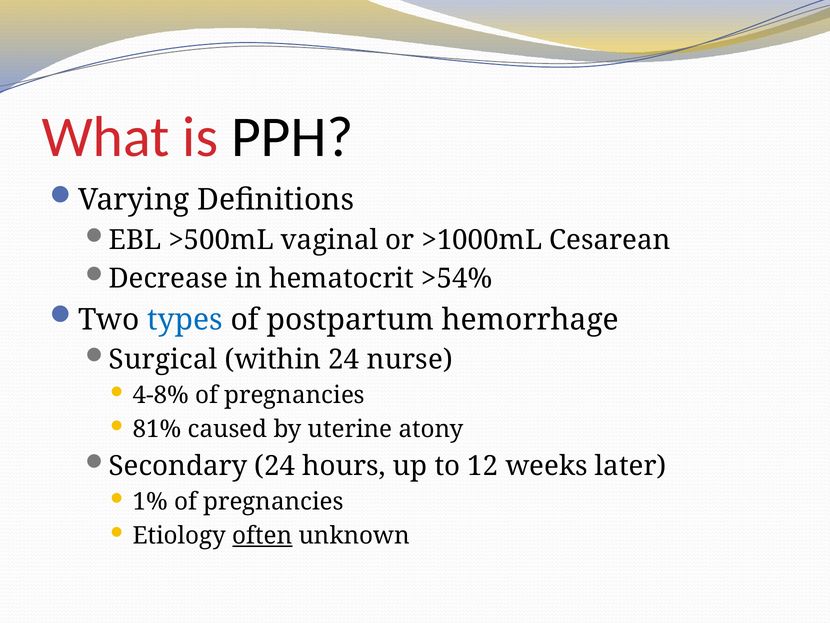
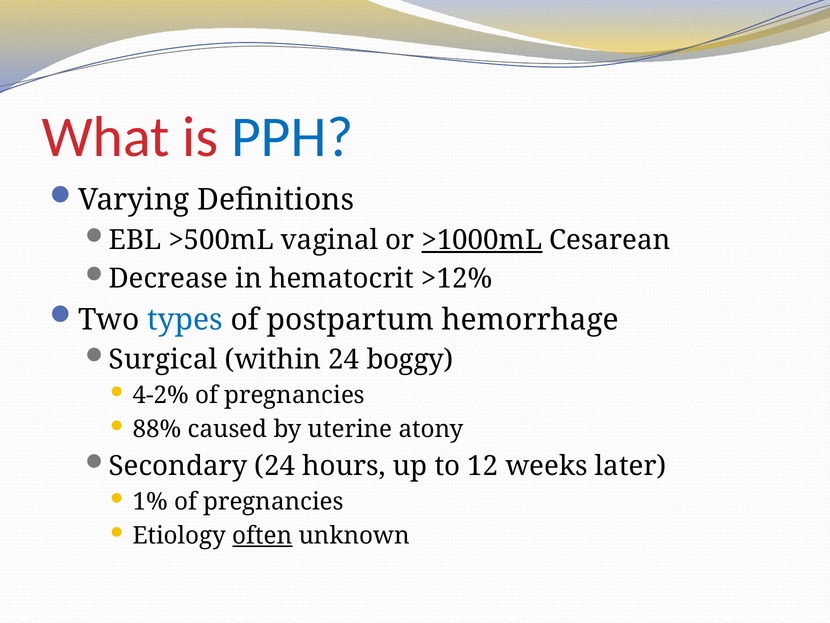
PPH colour: black -> blue
>1000mL underline: none -> present
>54%: >54% -> >12%
nurse: nurse -> boggy
4-8%: 4-8% -> 4-2%
81%: 81% -> 88%
